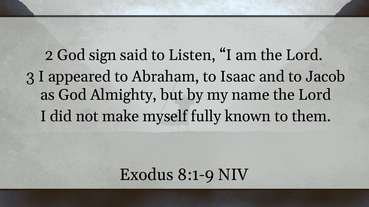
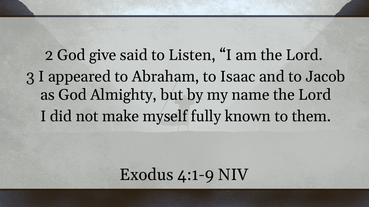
sign: sign -> give
8:1-9: 8:1-9 -> 4:1-9
